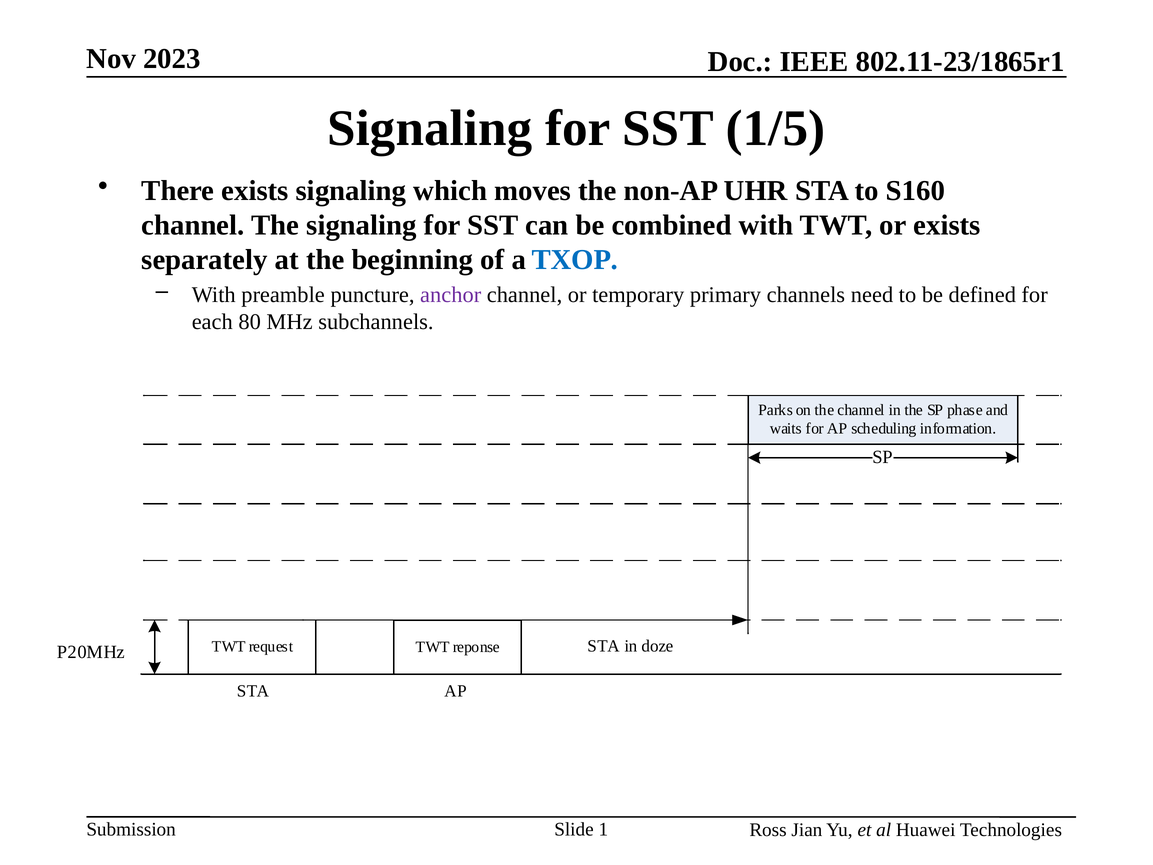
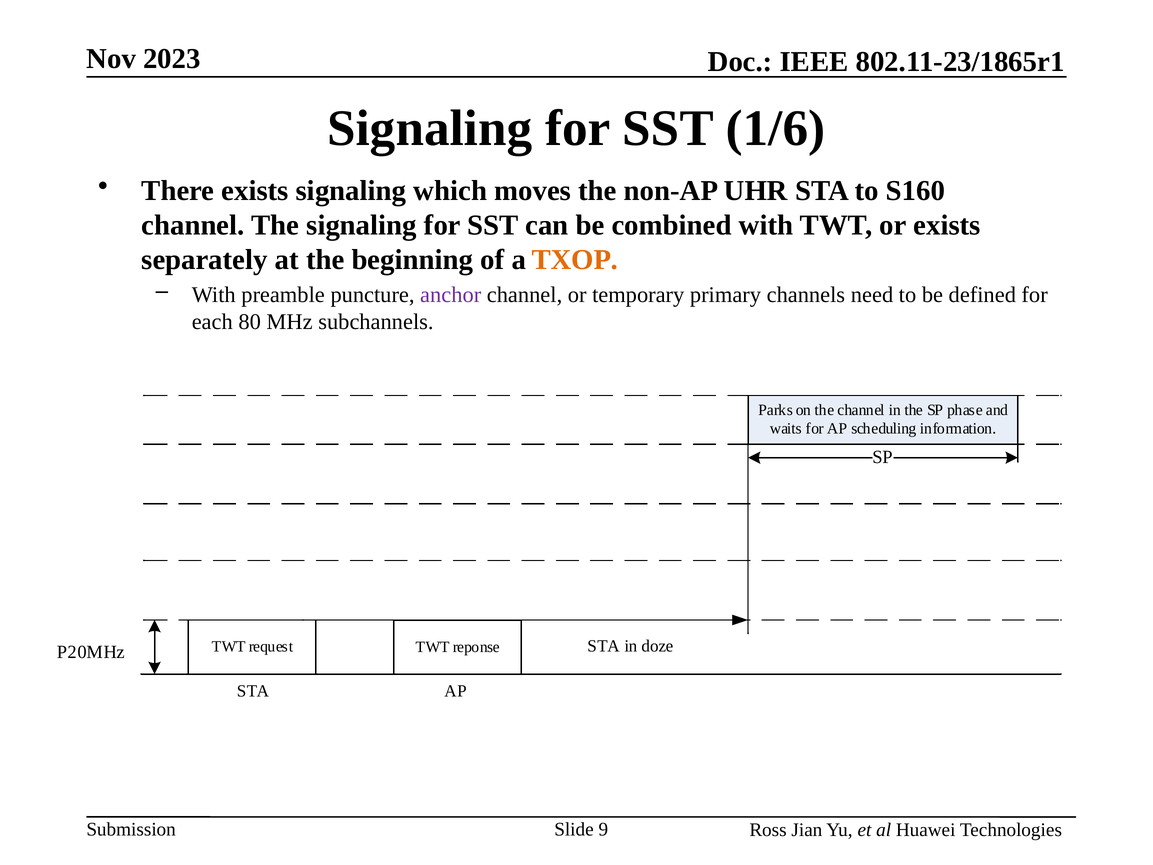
1/5: 1/5 -> 1/6
TXOP colour: blue -> orange
1: 1 -> 9
